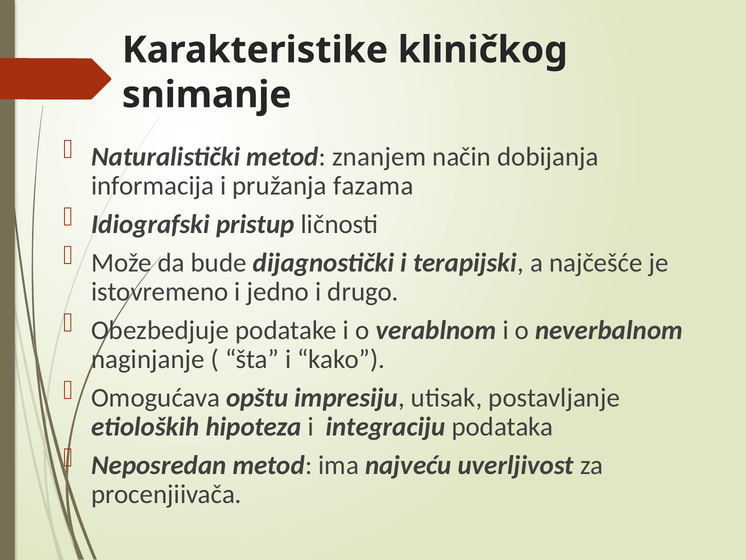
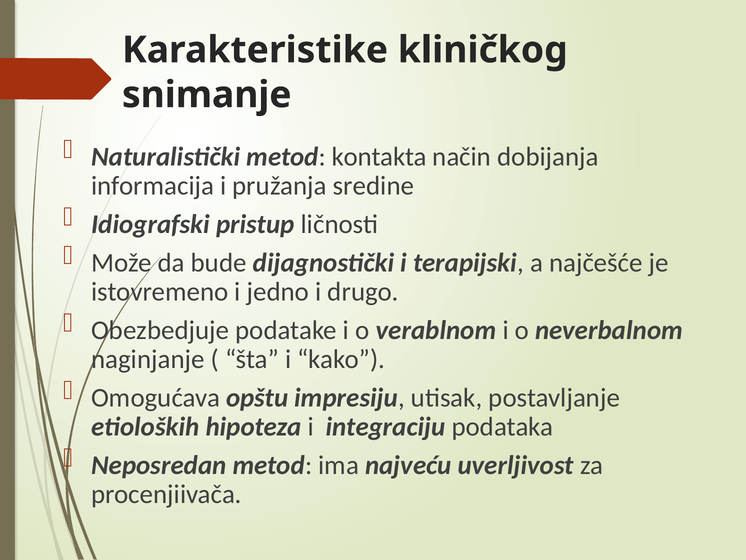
znanjem: znanjem -> kontakta
fazama: fazama -> sredine
